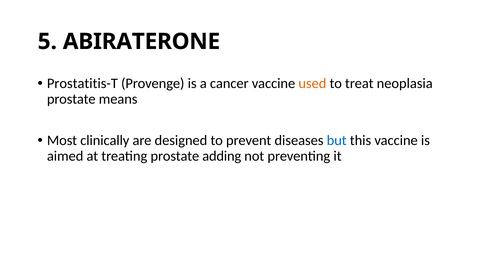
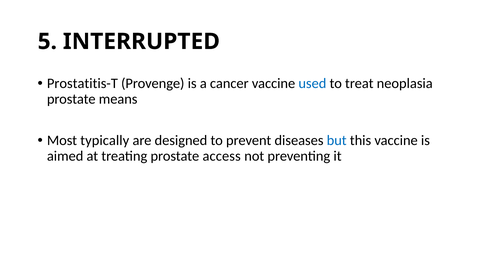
ABIRATERONE: ABIRATERONE -> INTERRUPTED
used colour: orange -> blue
clinically: clinically -> typically
adding: adding -> access
